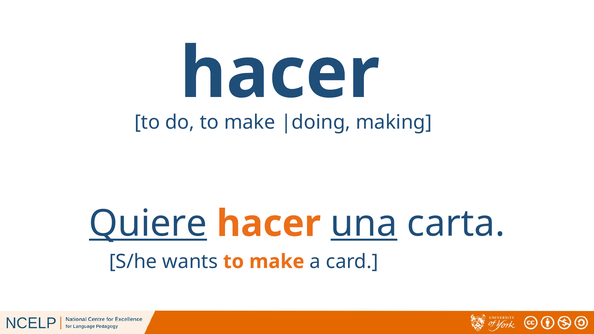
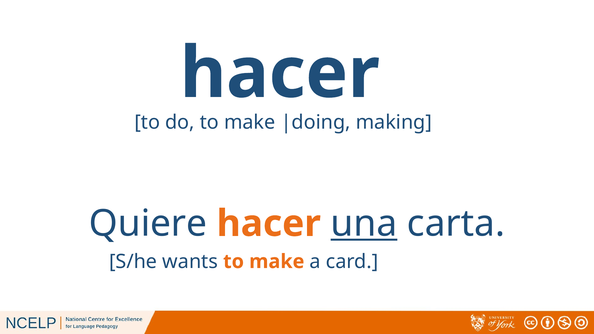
Quiere underline: present -> none
